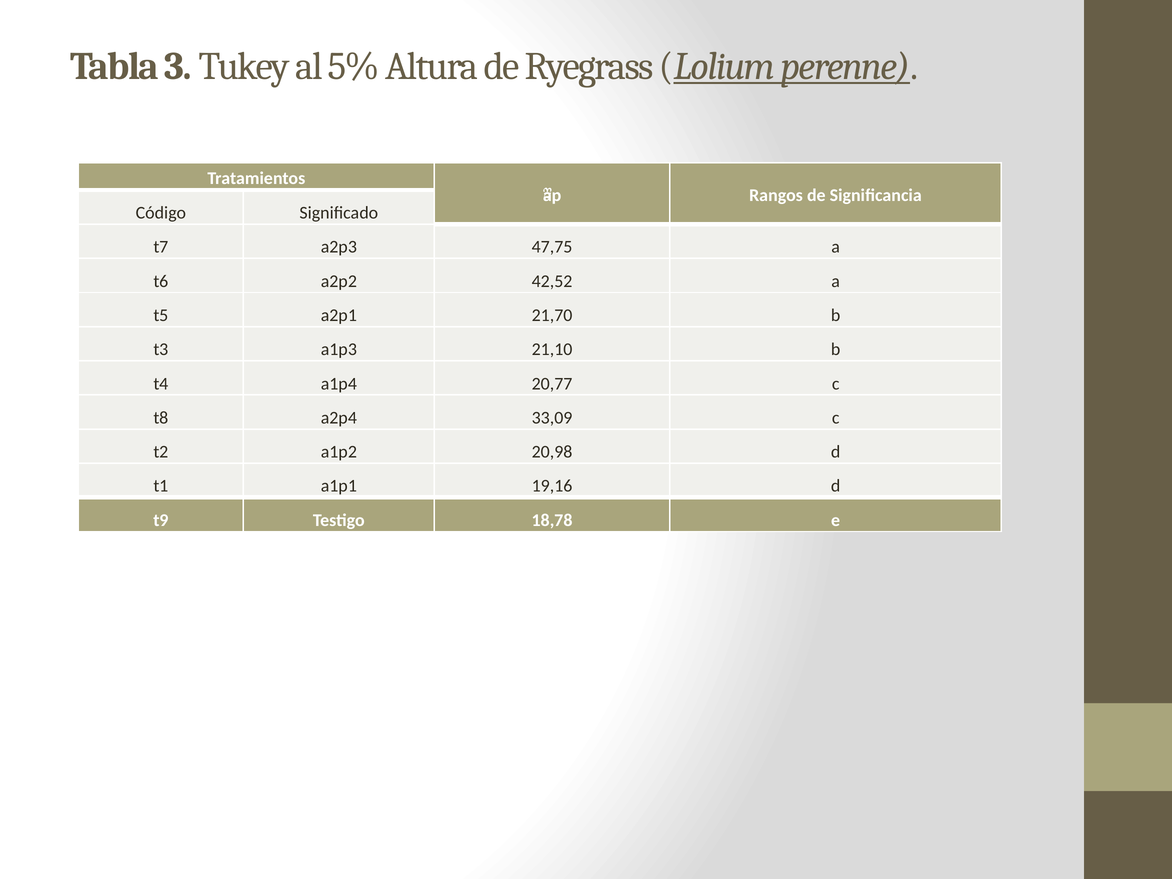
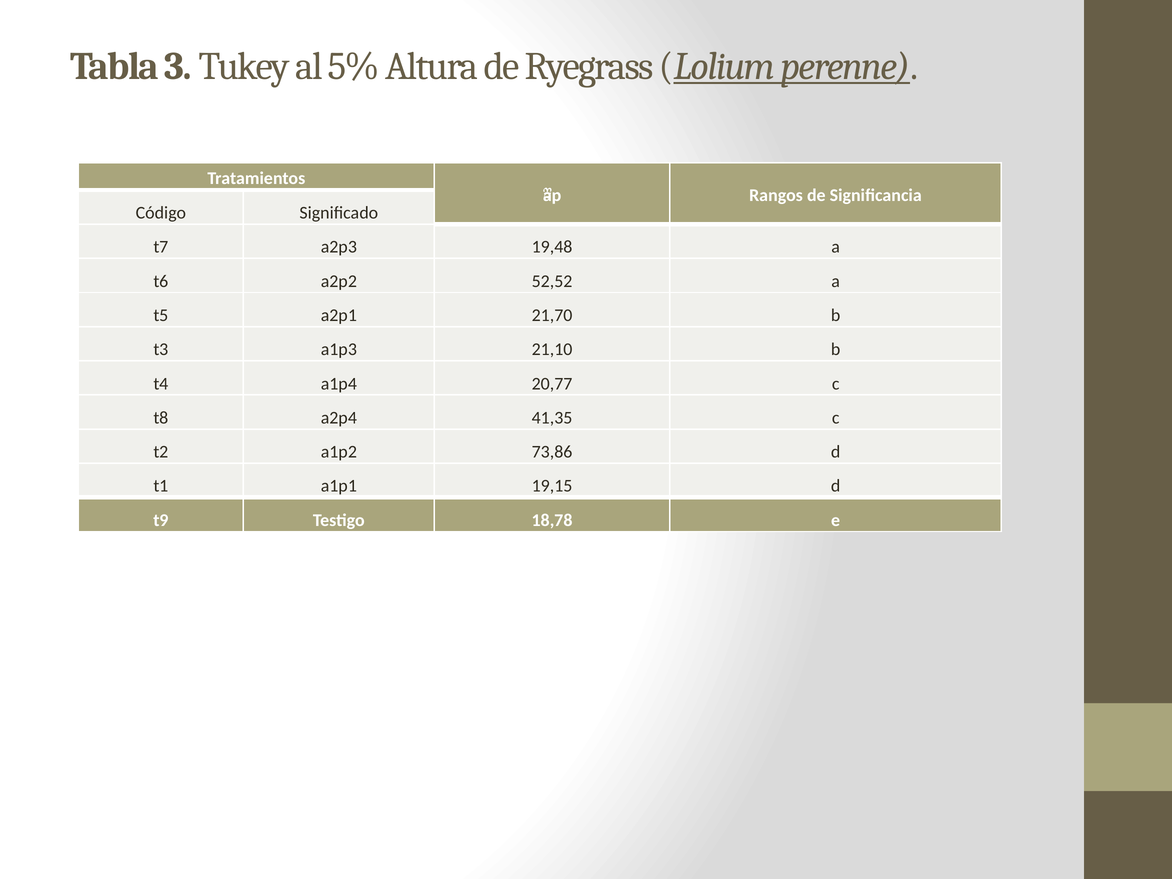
47,75: 47,75 -> 19,48
42,52: 42,52 -> 52,52
33,09: 33,09 -> 41,35
20,98: 20,98 -> 73,86
19,16: 19,16 -> 19,15
